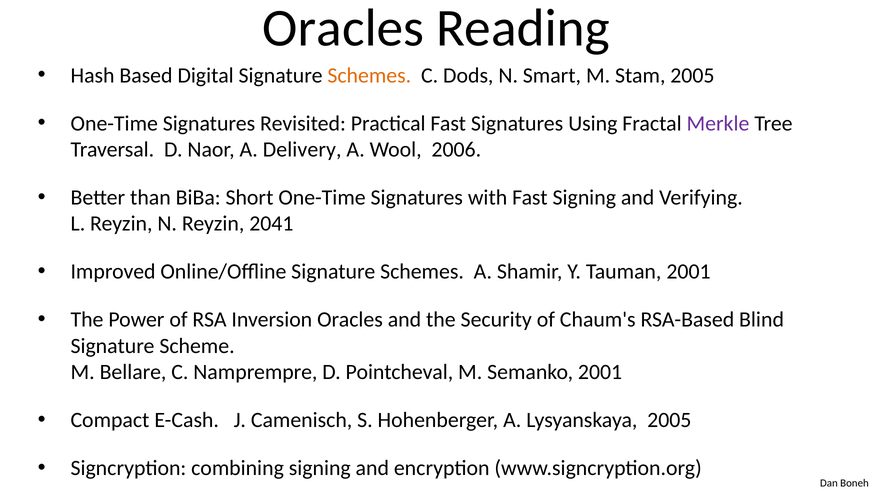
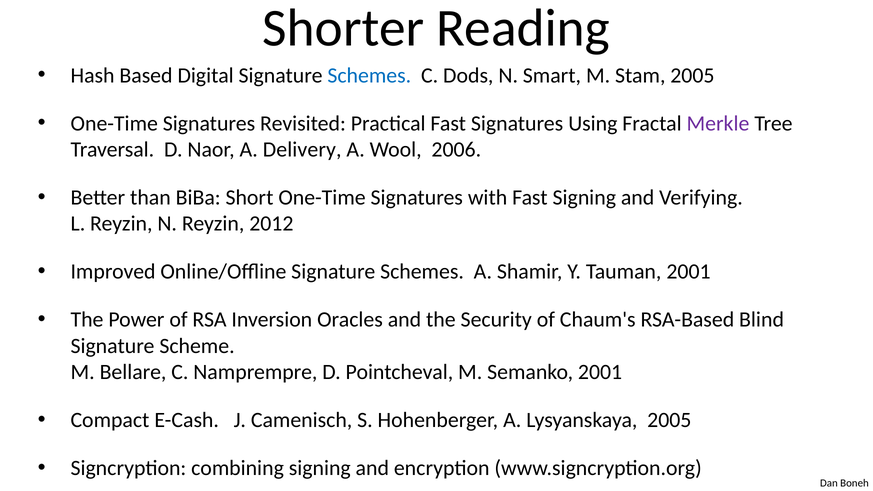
Oracles at (343, 28): Oracles -> Shorter
Schemes at (369, 75) colour: orange -> blue
2041: 2041 -> 2012
